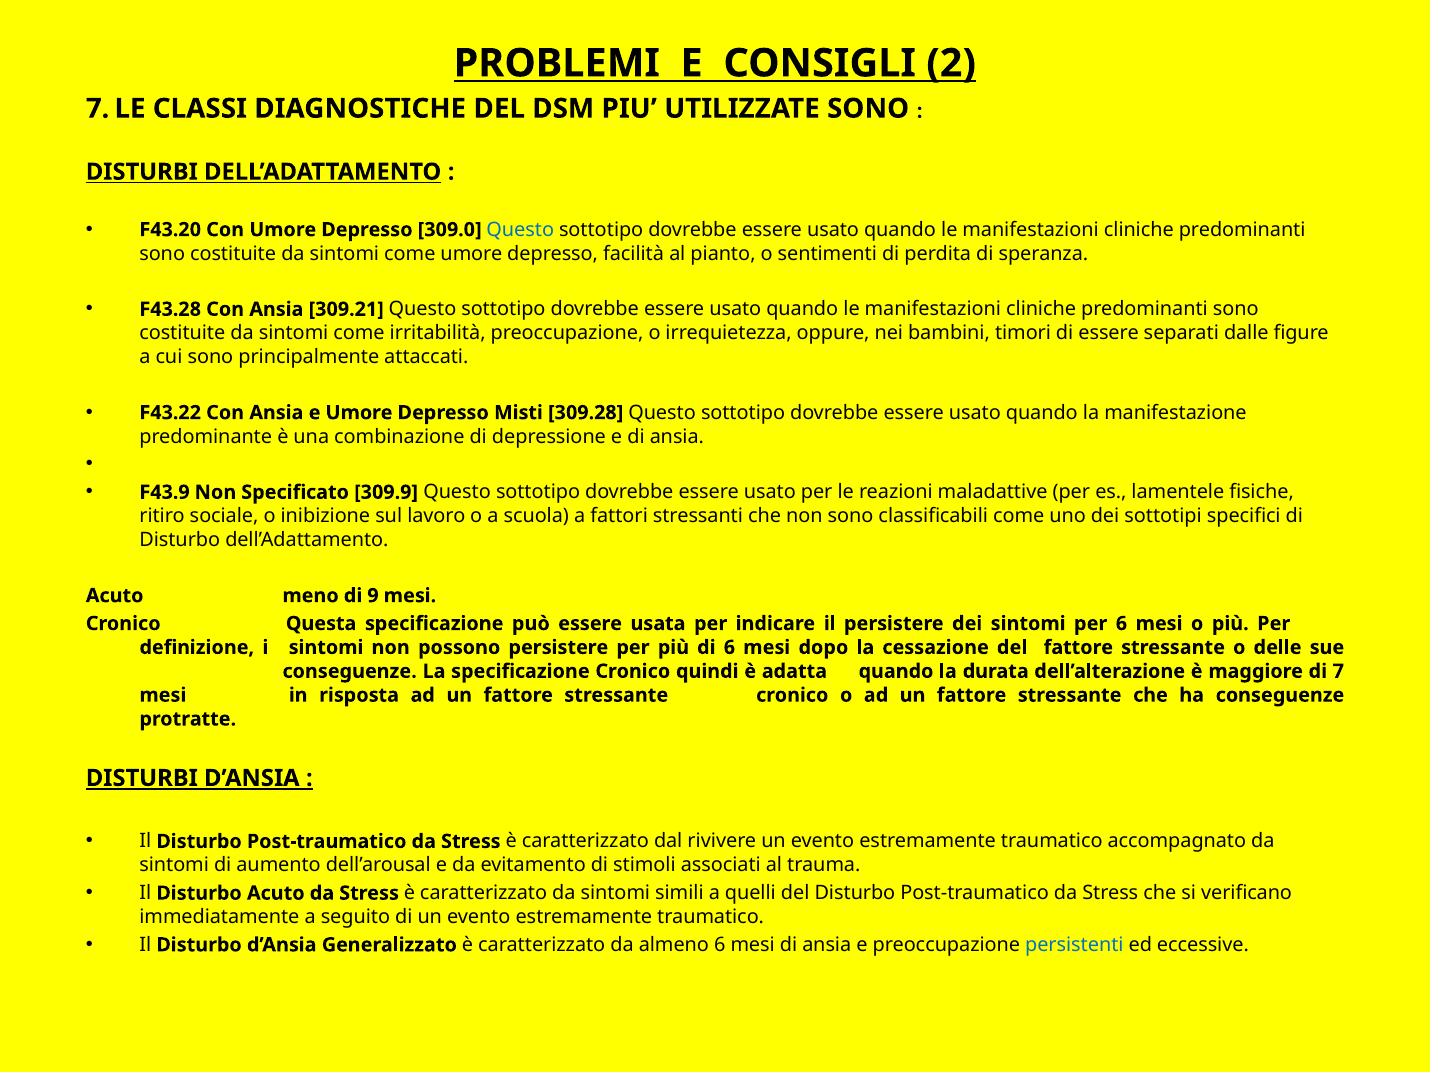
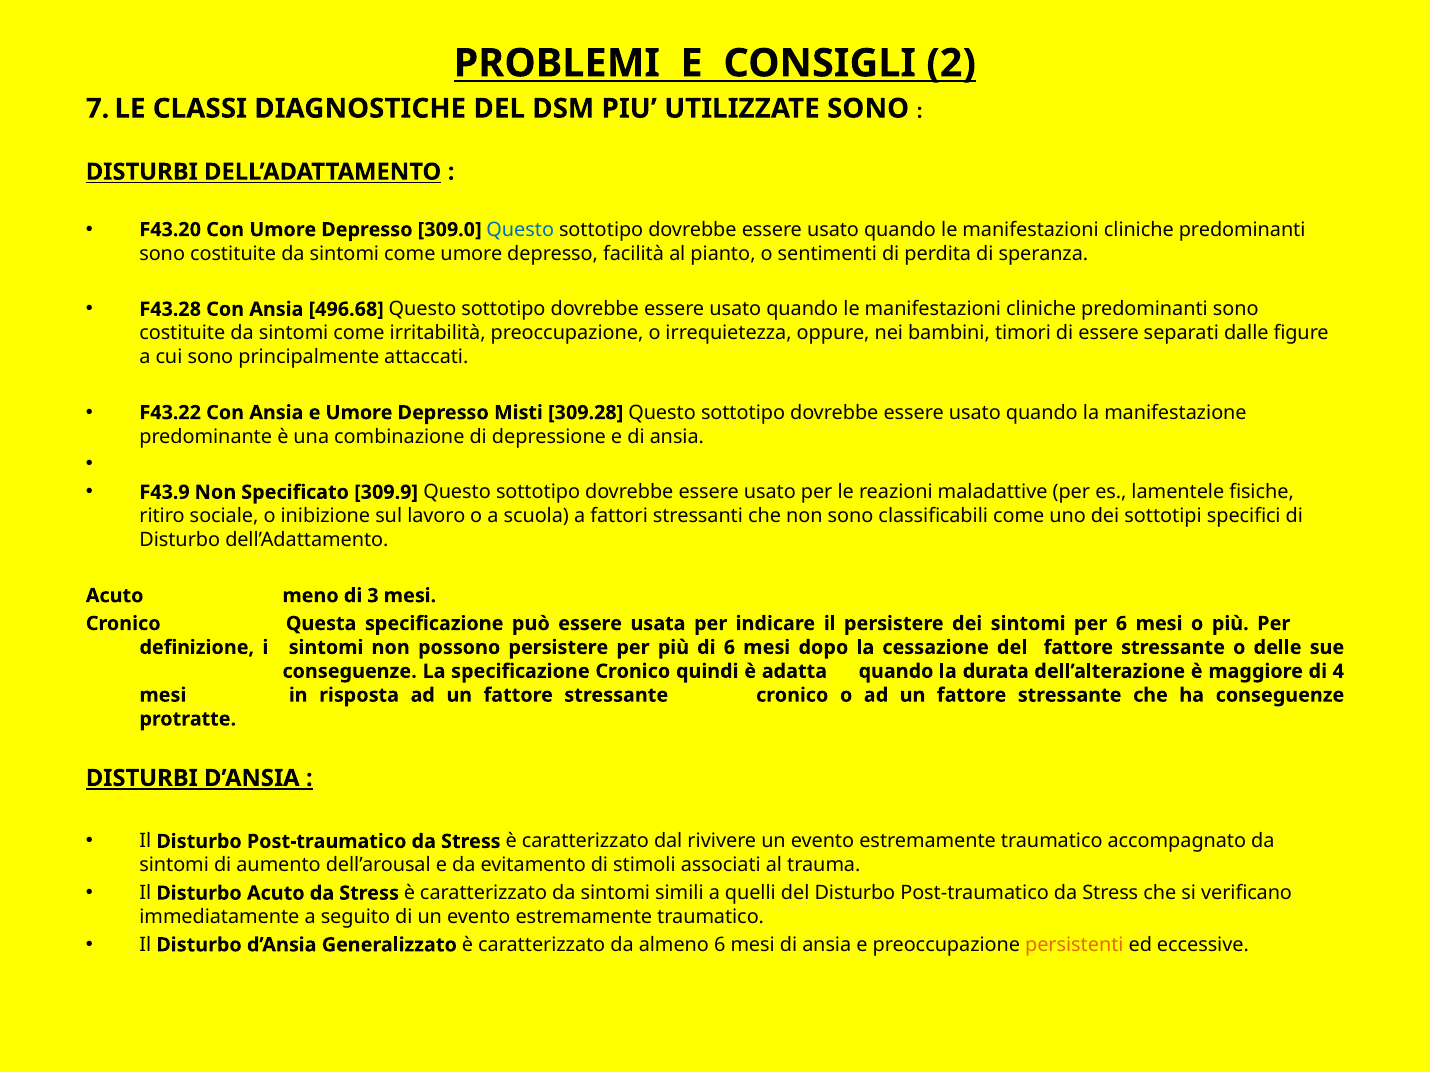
309.21: 309.21 -> 496.68
9: 9 -> 3
di 7: 7 -> 4
persistenti colour: blue -> orange
